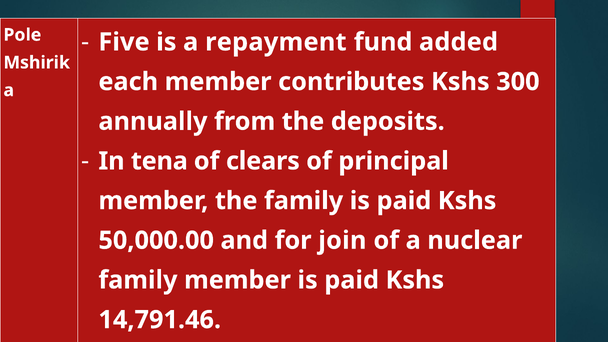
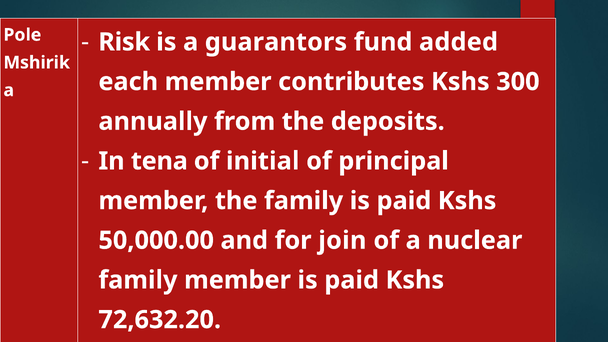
Five: Five -> Risk
repayment: repayment -> guarantors
clears: clears -> initial
14,791.46: 14,791.46 -> 72,632.20
